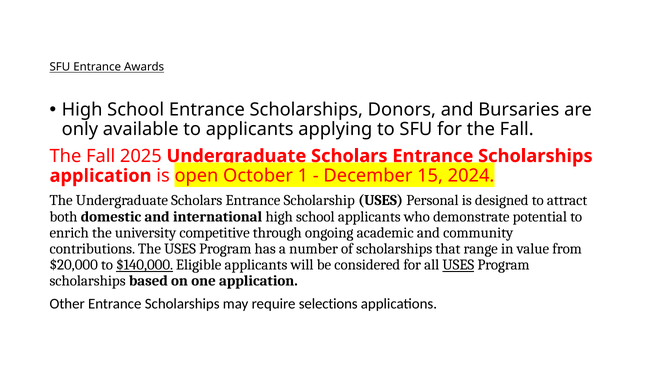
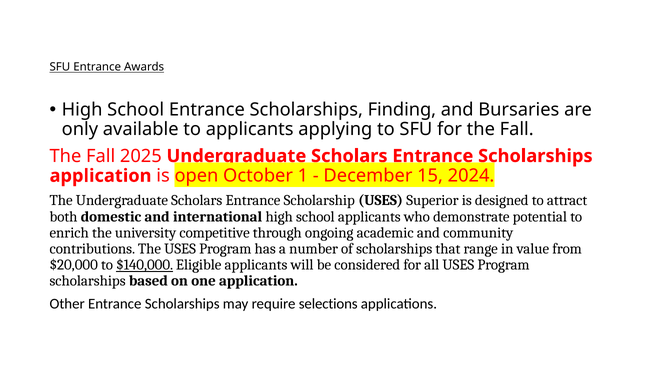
Donors: Donors -> Finding
Personal: Personal -> Superior
USES at (458, 265) underline: present -> none
